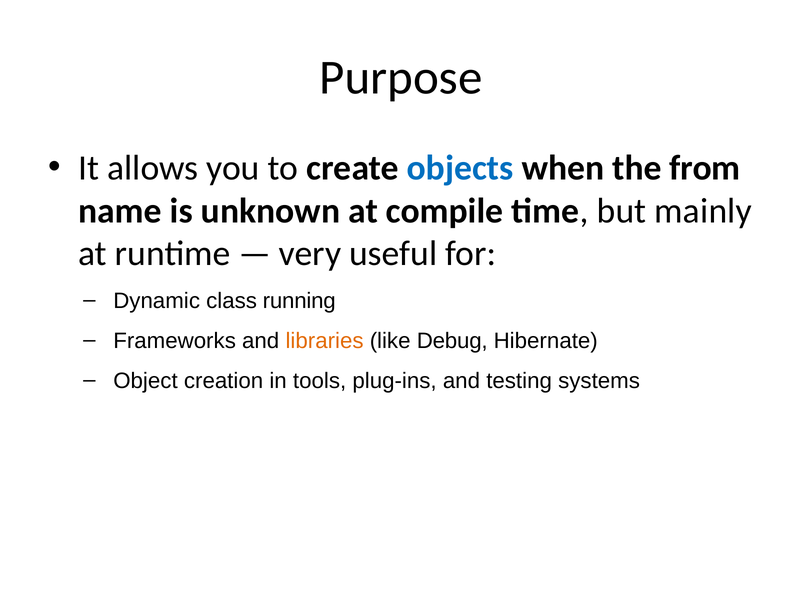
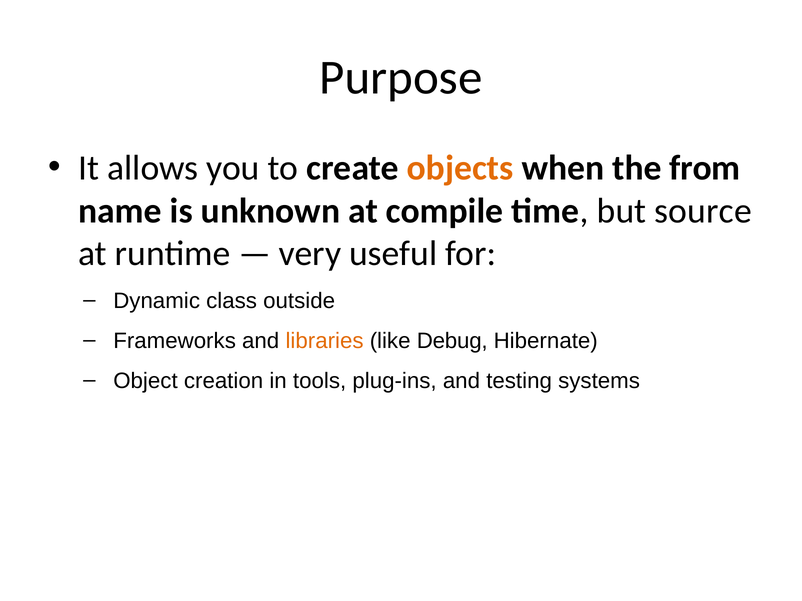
objects colour: blue -> orange
mainly: mainly -> source
running: running -> outside
